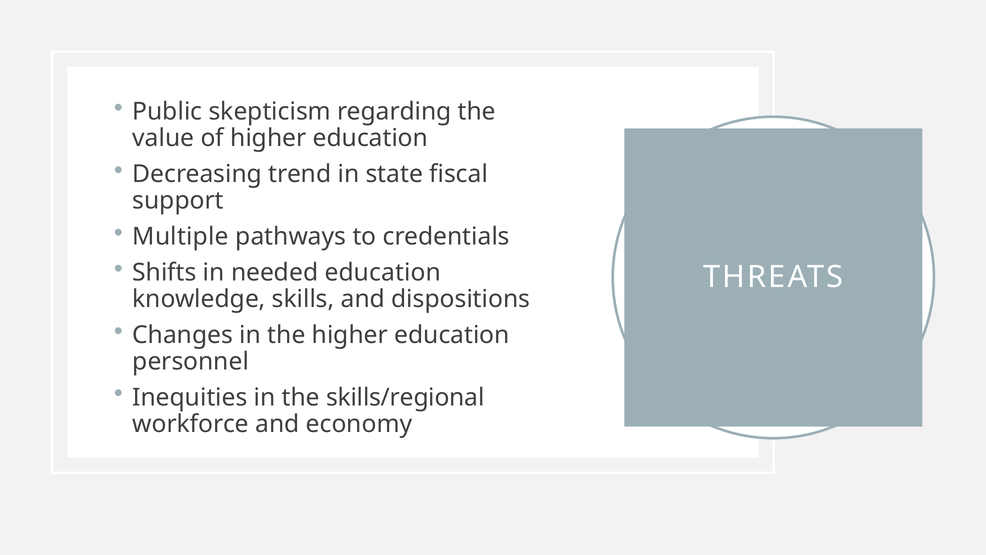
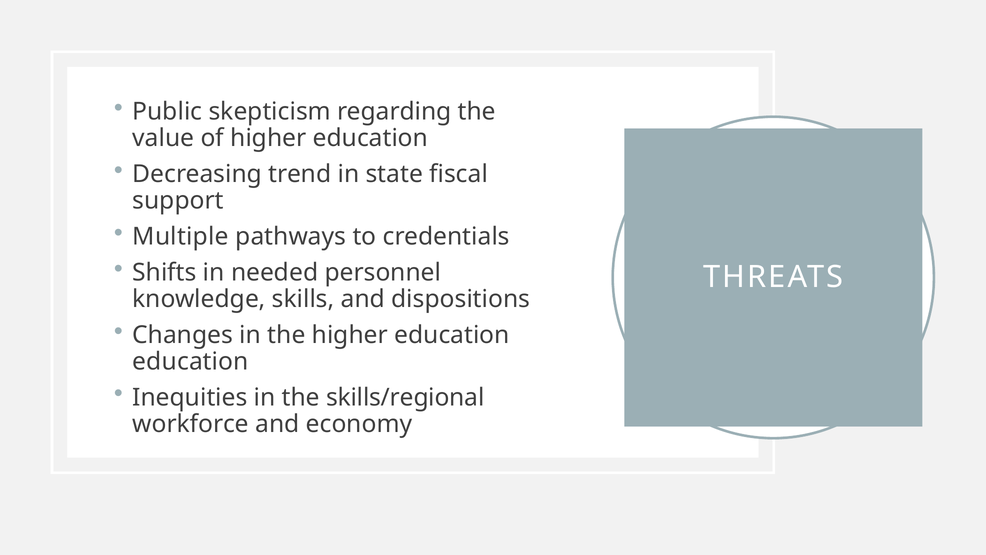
needed education: education -> personnel
personnel at (191, 361): personnel -> education
